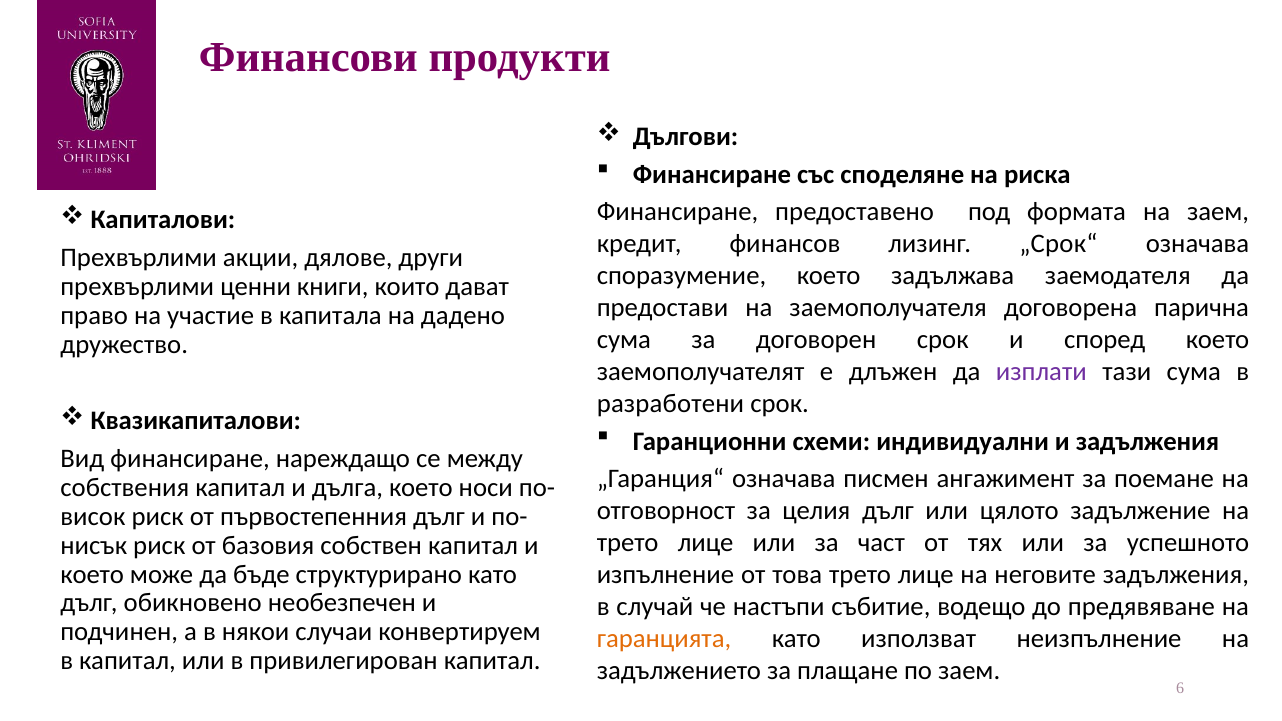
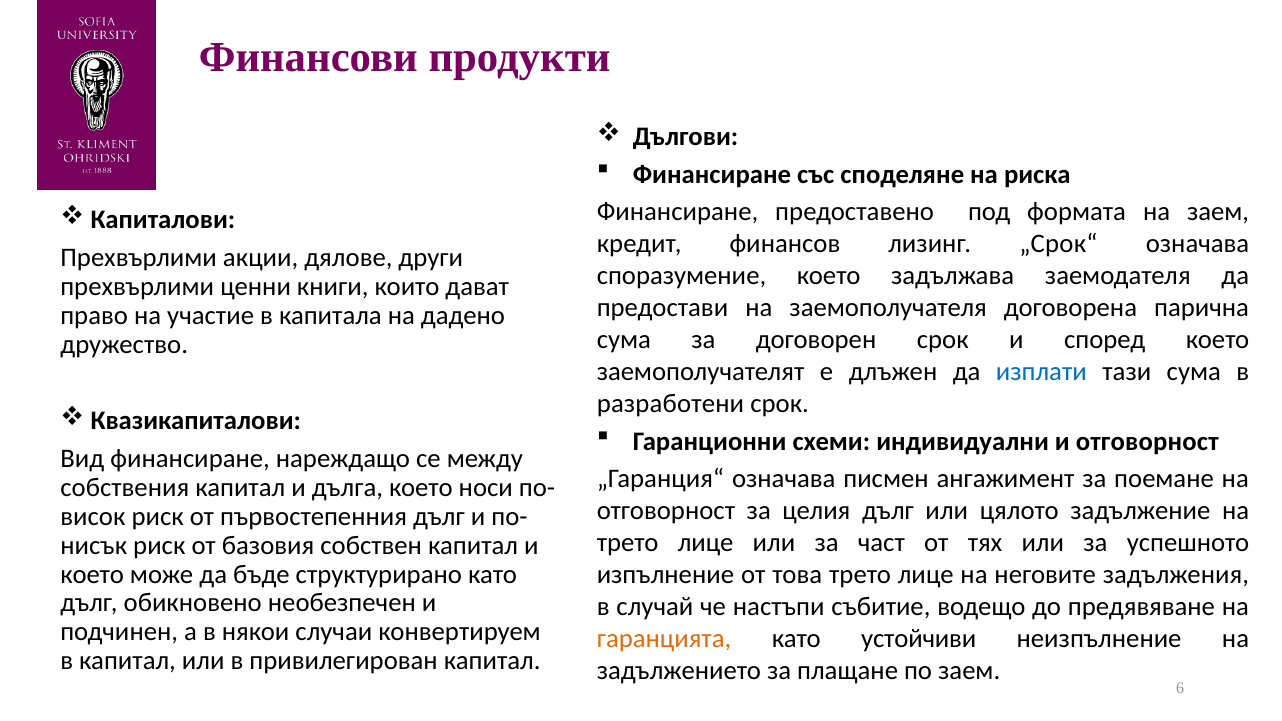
изплати colour: purple -> blue
и задължения: задължения -> отговорност
използват: използват -> устойчиви
